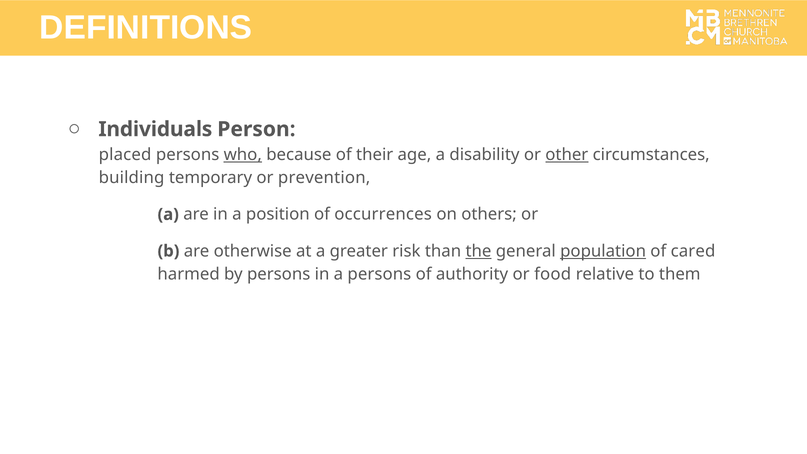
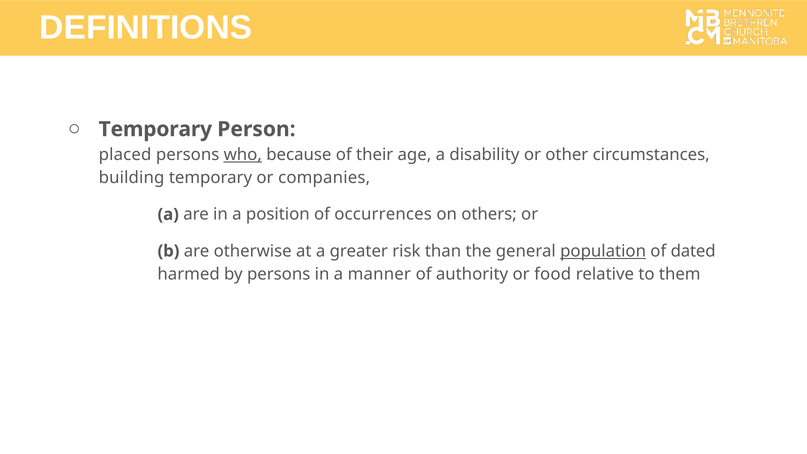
Individuals at (155, 129): Individuals -> Temporary
other underline: present -> none
prevention: prevention -> companies
the underline: present -> none
cared: cared -> dated
a persons: persons -> manner
